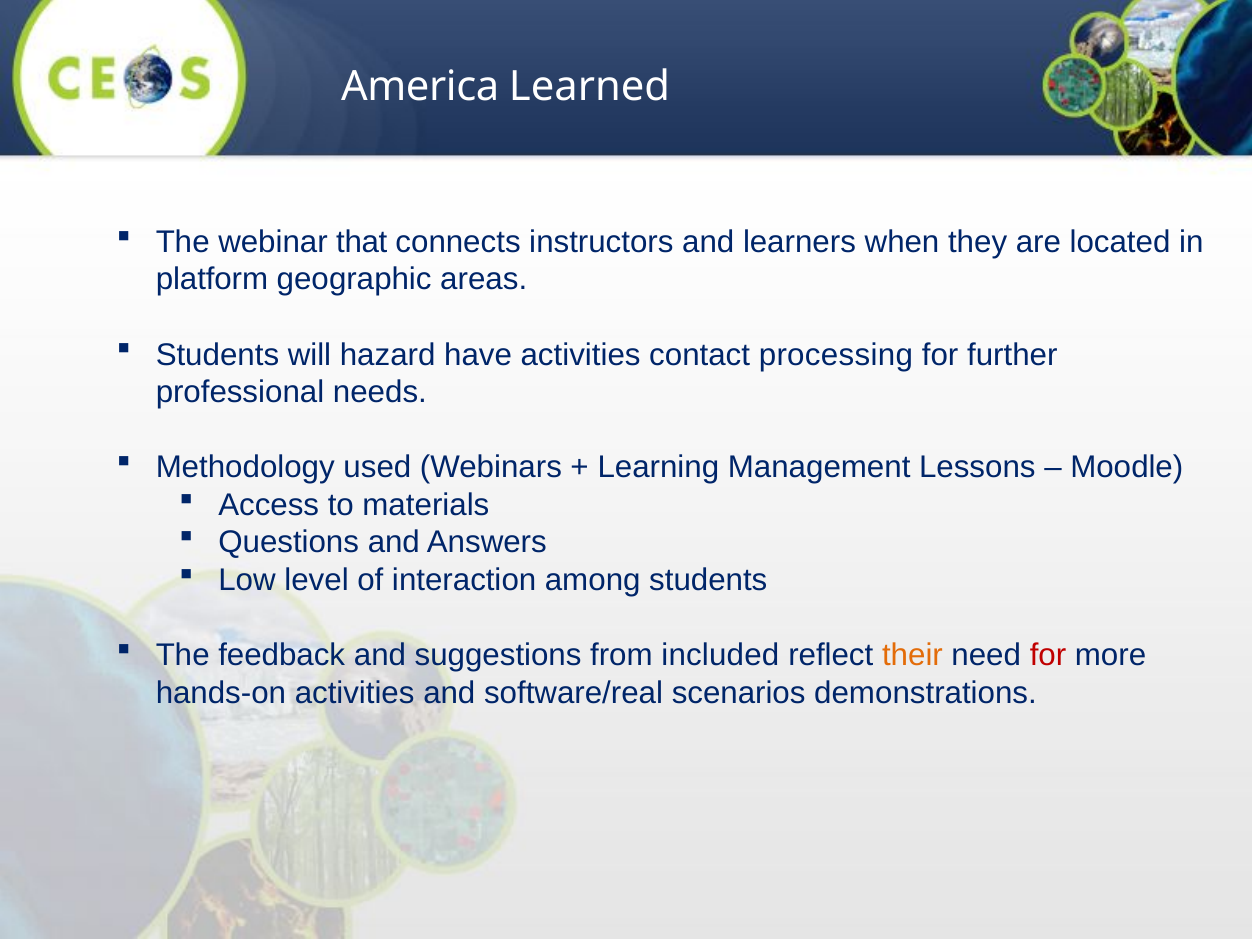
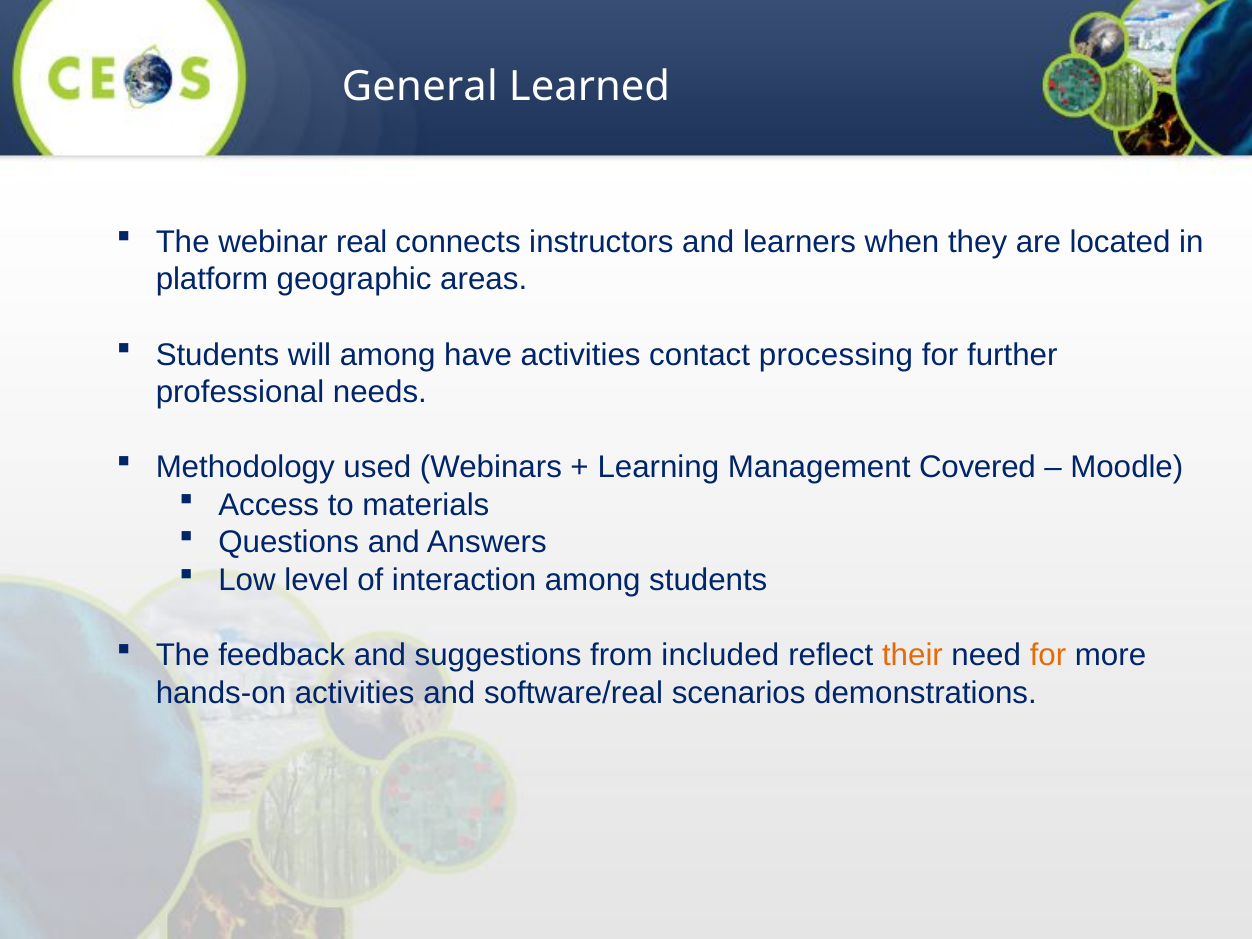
America: America -> General
that: that -> real
will hazard: hazard -> among
Lessons: Lessons -> Covered
for at (1048, 655) colour: red -> orange
